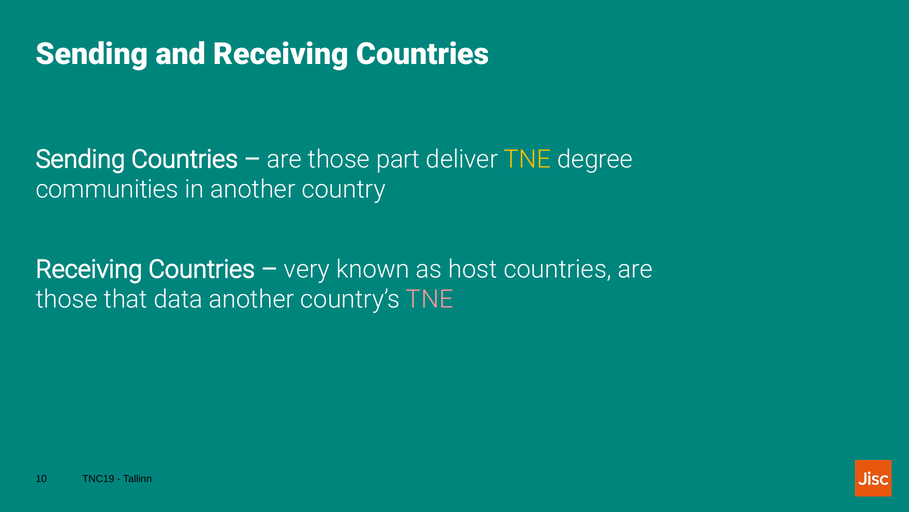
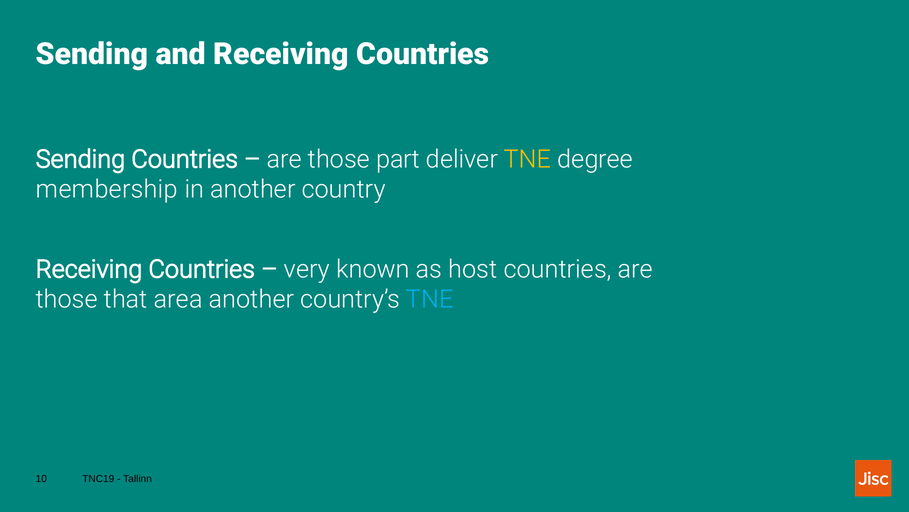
communities: communities -> membership
data: data -> area
TNE at (430, 299) colour: pink -> light blue
